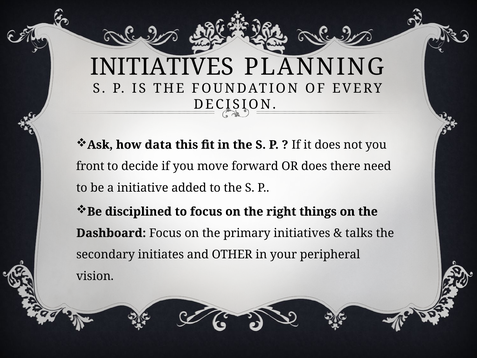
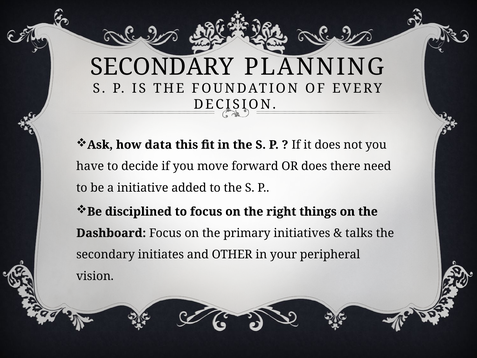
INITIATIVES at (162, 67): INITIATIVES -> SECONDARY
front: front -> have
